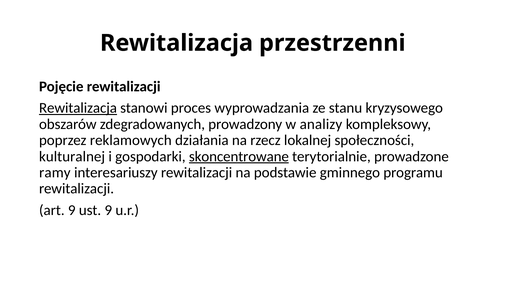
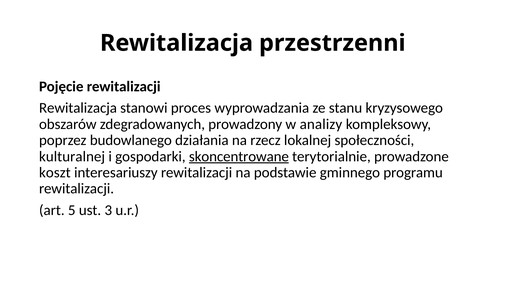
Rewitalizacja at (78, 108) underline: present -> none
reklamowych: reklamowych -> budowlanego
ramy: ramy -> koszt
art 9: 9 -> 5
ust 9: 9 -> 3
